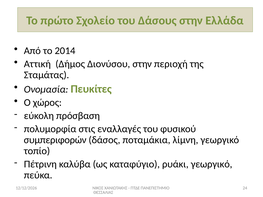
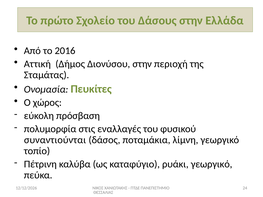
2014: 2014 -> 2016
συμπεριφορών: συμπεριφορών -> συναντιούνται
